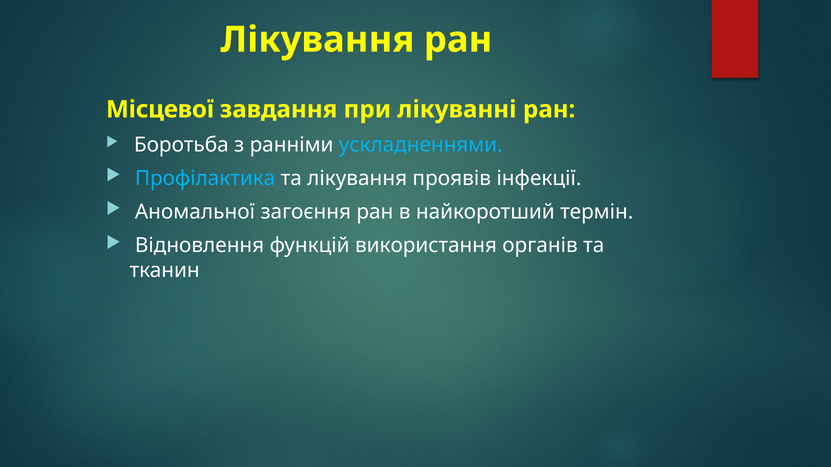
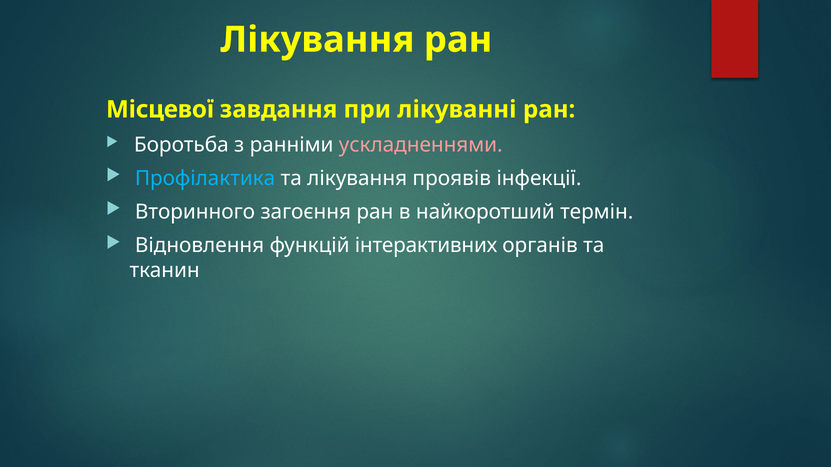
ускладненнями colour: light blue -> pink
Аномальної: Аномальної -> Вторинного
використання: використання -> інтерактивних
